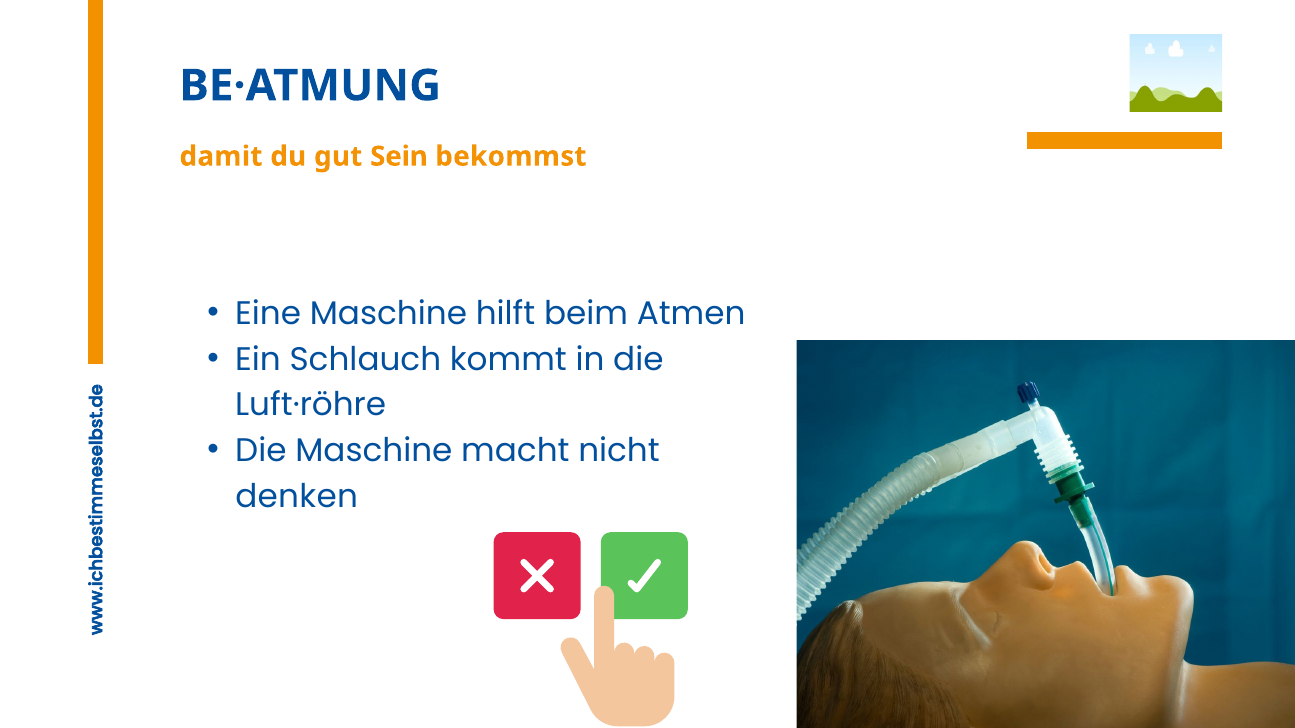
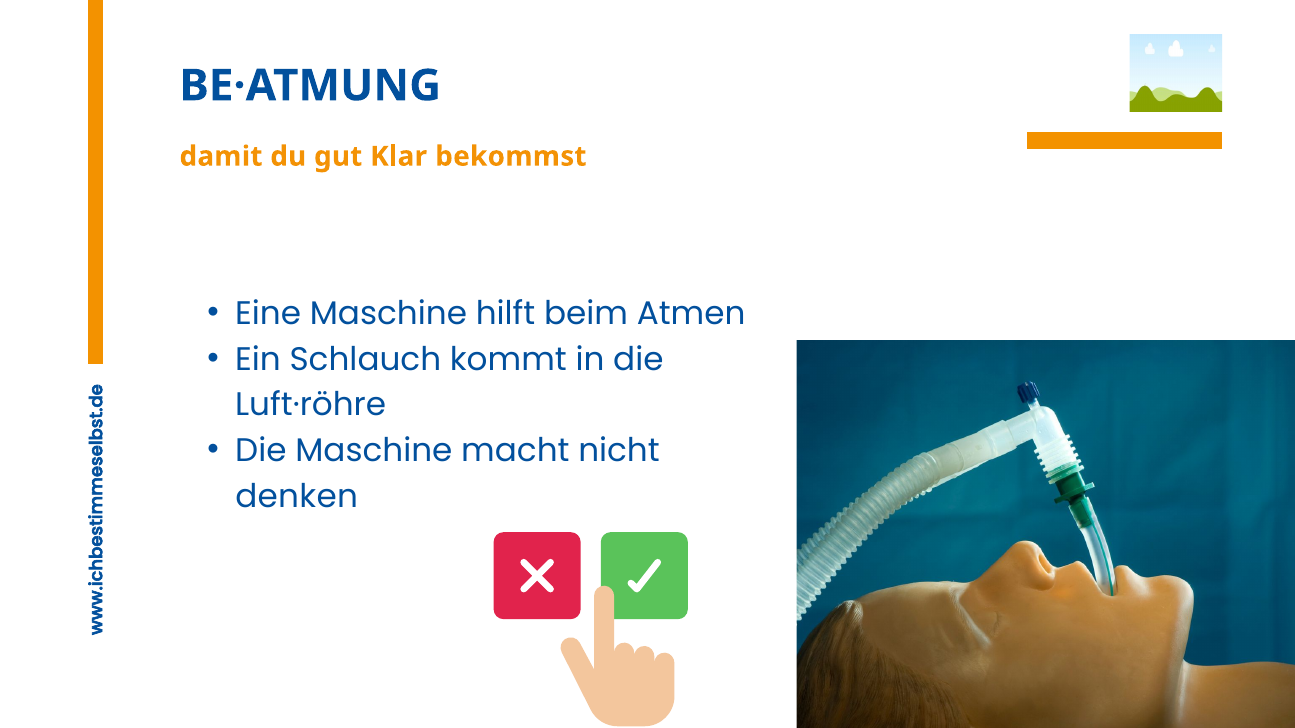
Sein: Sein -> Klar
